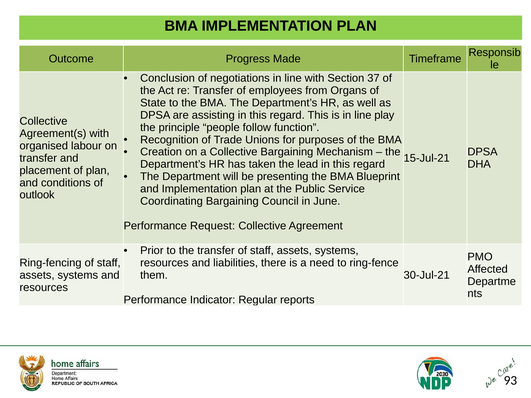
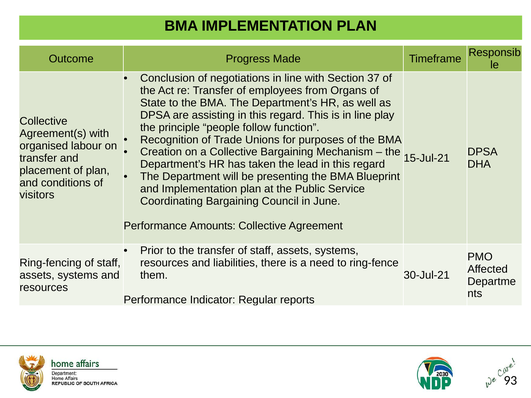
outlook: outlook -> visitors
Request: Request -> Amounts
